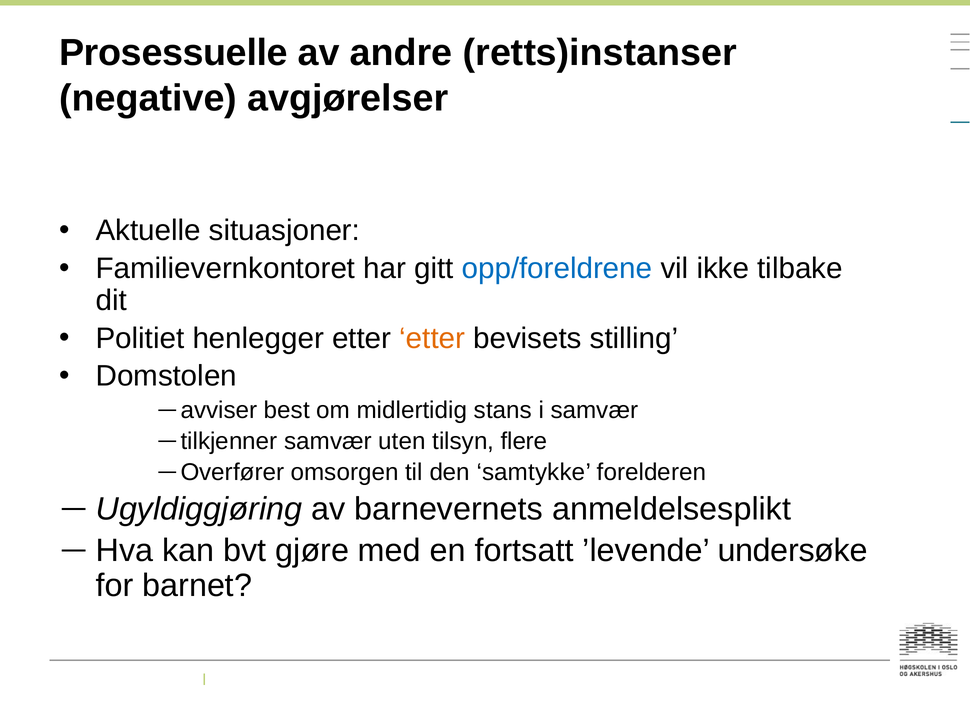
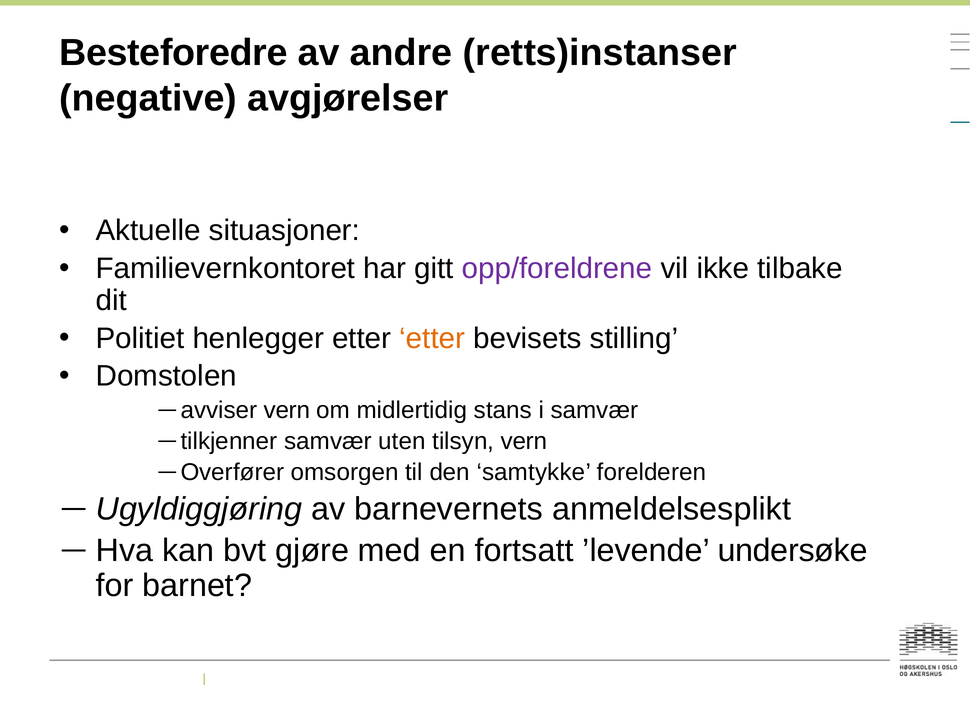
Prosessuelle: Prosessuelle -> Besteforedre
opp/foreldrene colour: blue -> purple
best at (287, 410): best -> vern
tilsyn flere: flere -> vern
